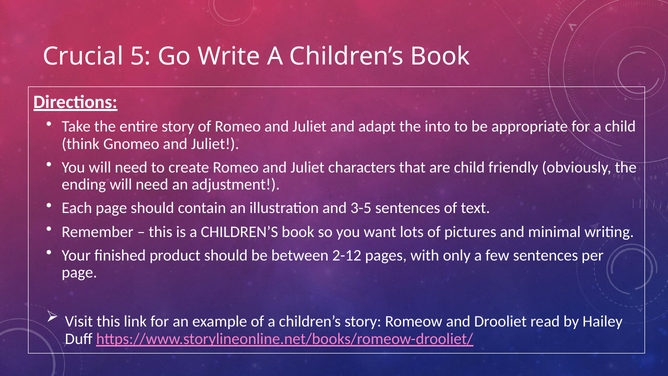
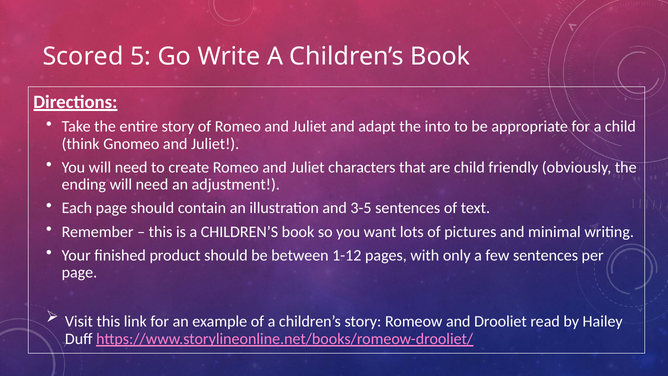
Crucial: Crucial -> Scored
2-12: 2-12 -> 1-12
